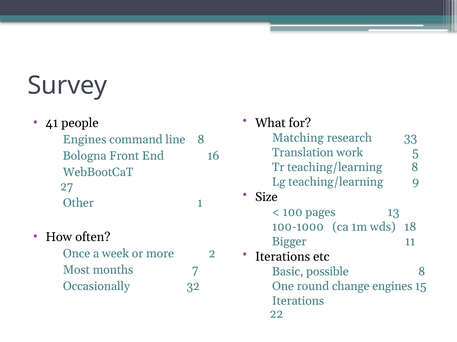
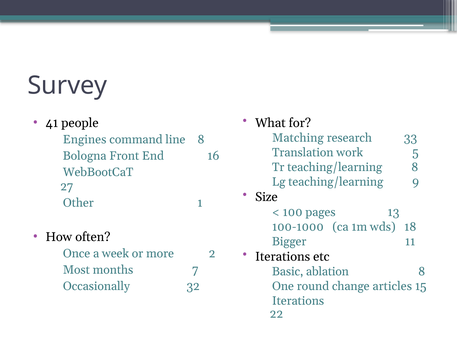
possible: possible -> ablation
change engines: engines -> articles
